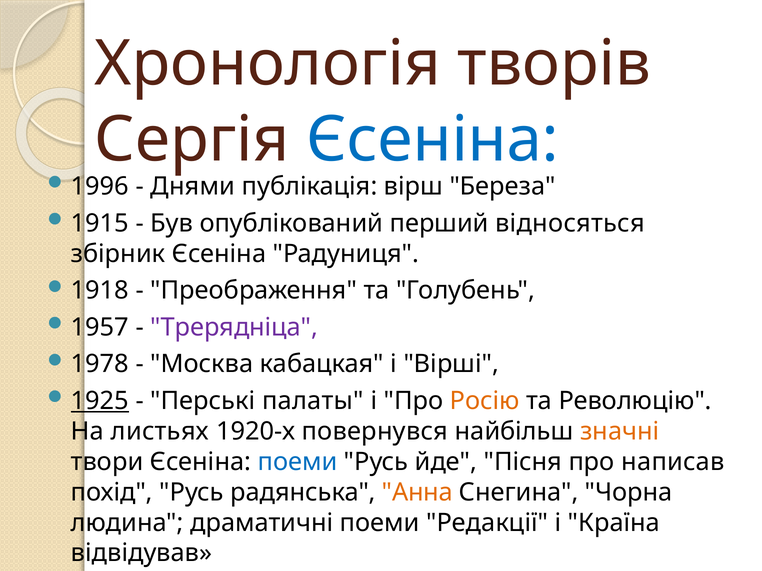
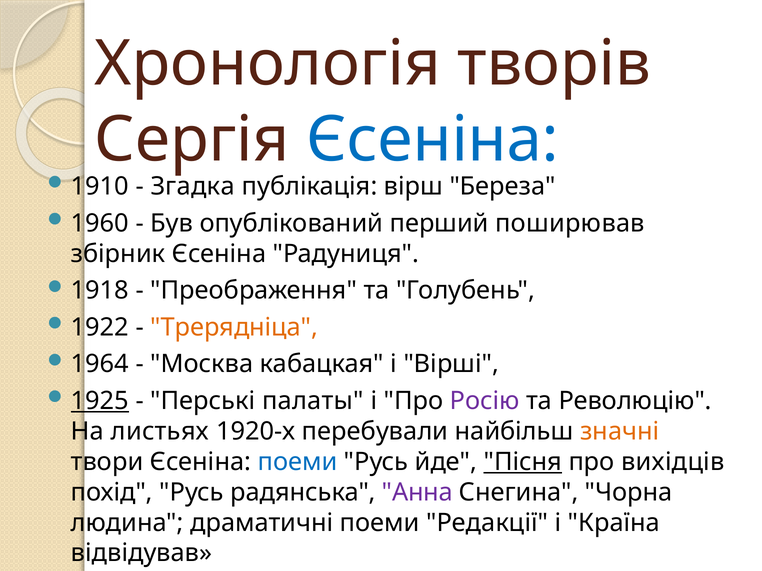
1996: 1996 -> 1910
Днями: Днями -> Згадка
1915: 1915 -> 1960
відносяться: відносяться -> поширював
1957: 1957 -> 1922
Трерядніца colour: purple -> orange
1978: 1978 -> 1964
Росію colour: orange -> purple
повернувся: повернувся -> перебували
Пісня underline: none -> present
написав: написав -> вихідців
Анна colour: orange -> purple
